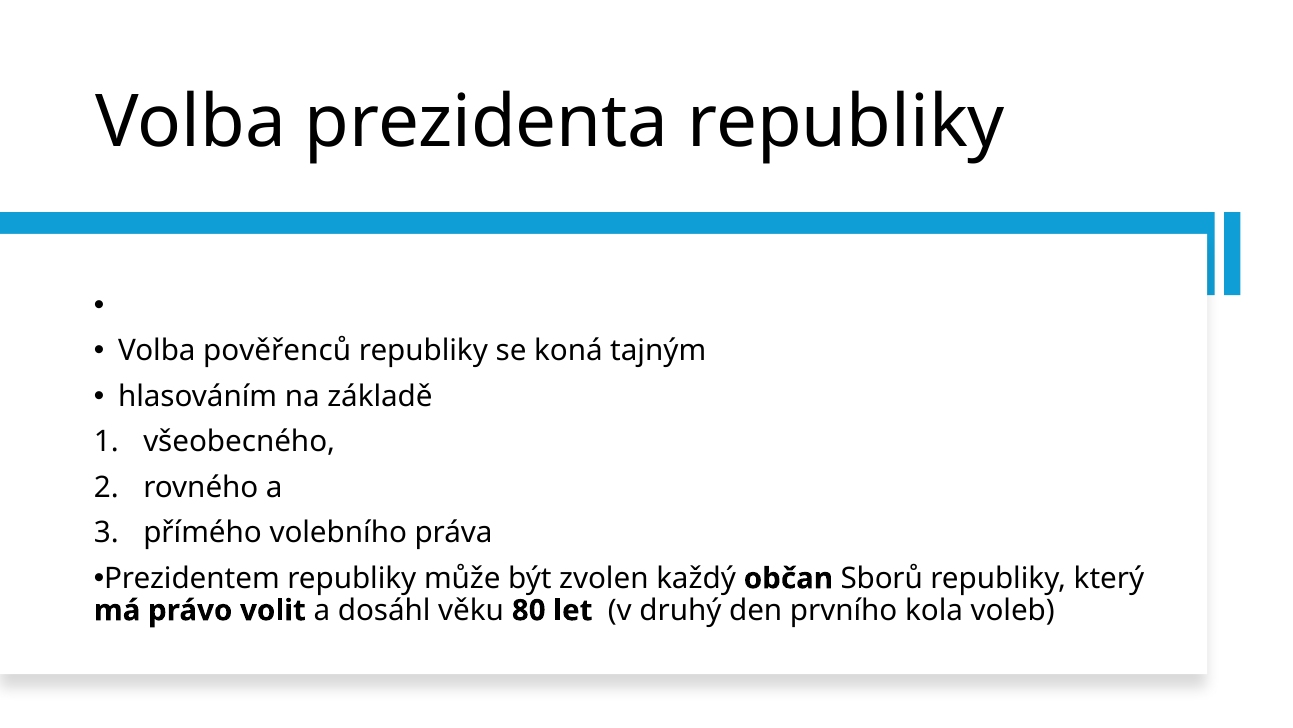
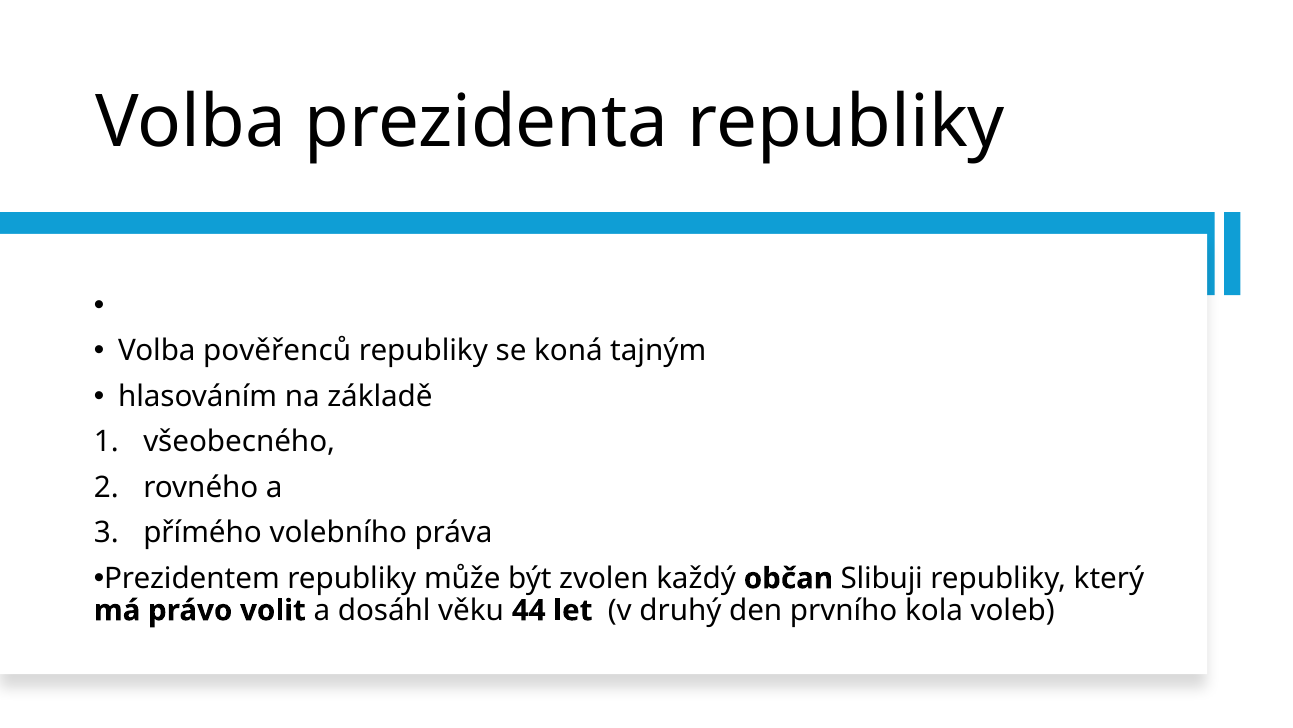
Sborů: Sborů -> Slibuji
80: 80 -> 44
